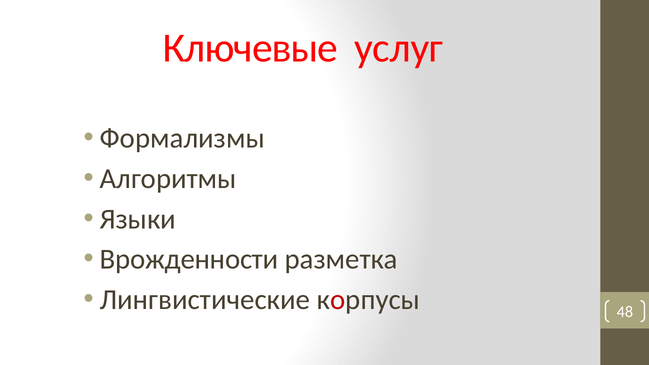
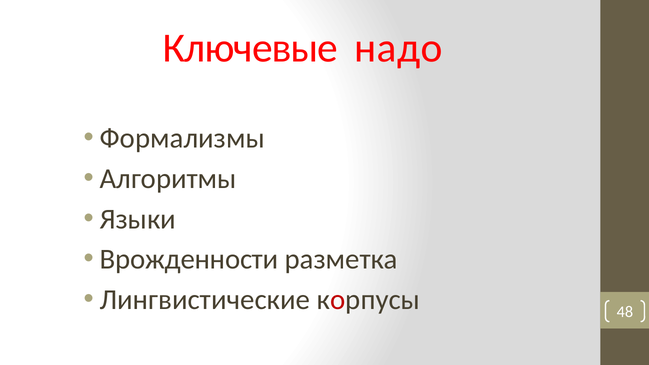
услуг: услуг -> надо
